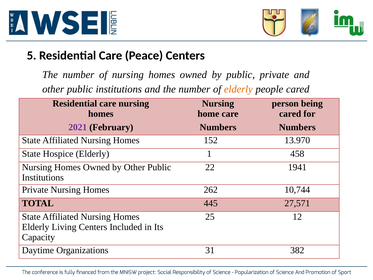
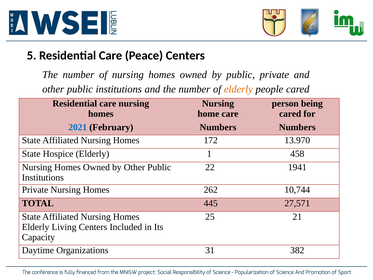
2021 colour: purple -> blue
152: 152 -> 172
12: 12 -> 21
